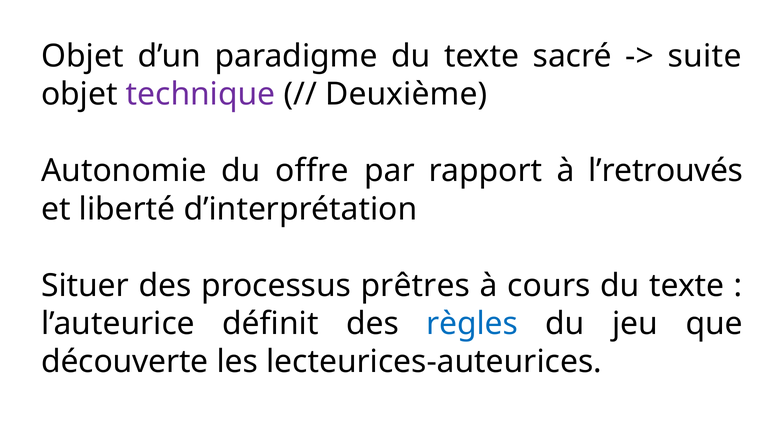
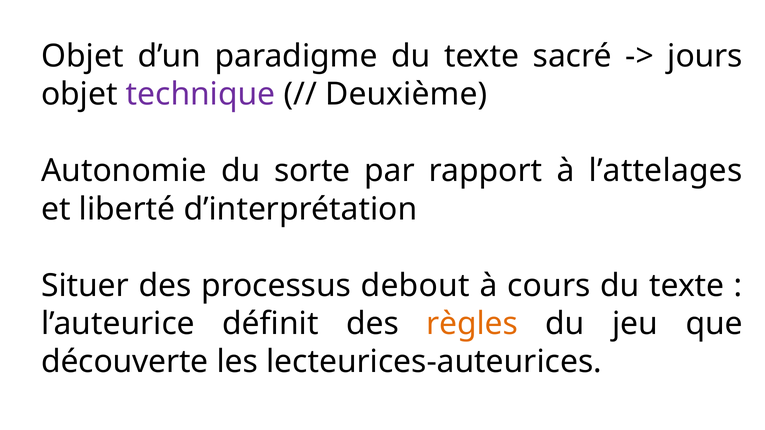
suite: suite -> jours
offre: offre -> sorte
l’retrouvés: l’retrouvés -> l’attelages
prêtres: prêtres -> debout
règles colour: blue -> orange
